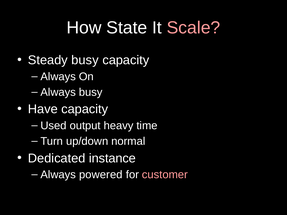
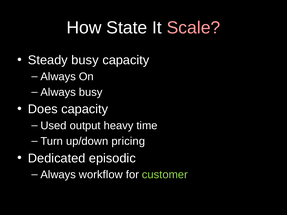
Have: Have -> Does
normal: normal -> pricing
instance: instance -> episodic
powered: powered -> workflow
customer colour: pink -> light green
